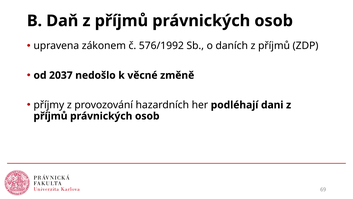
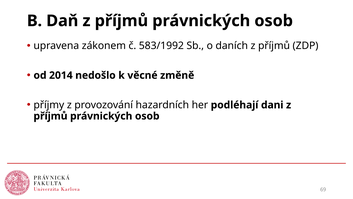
576/1992: 576/1992 -> 583/1992
2037: 2037 -> 2014
